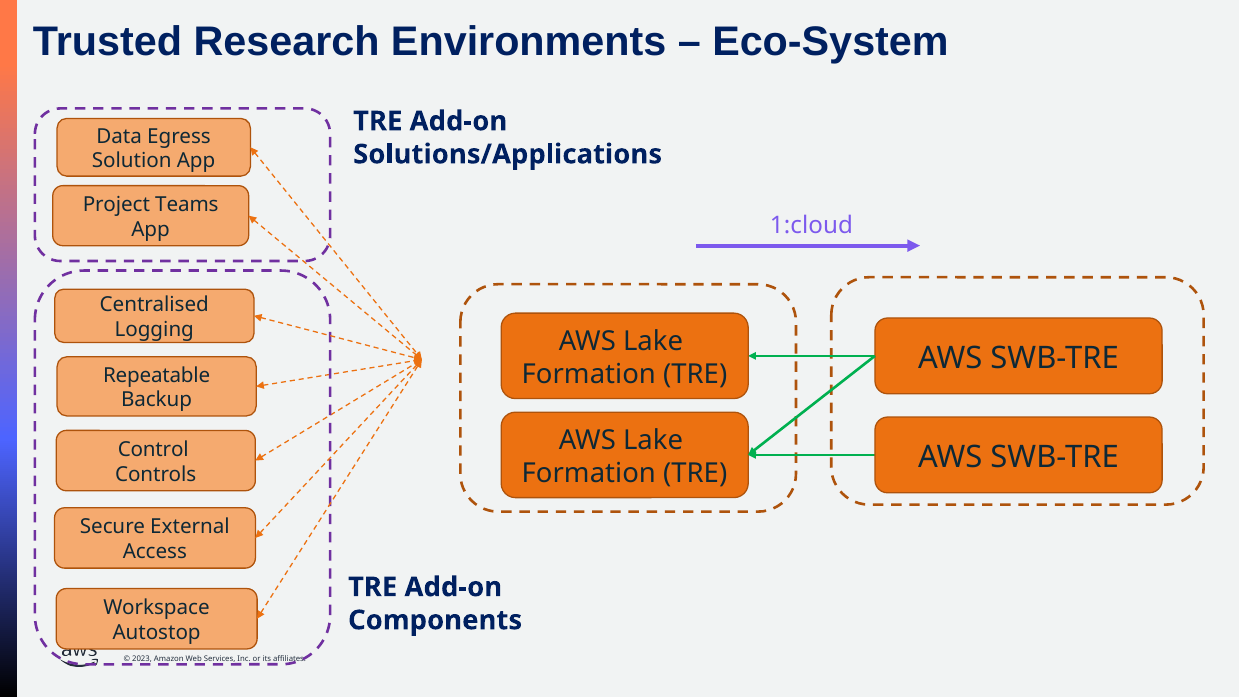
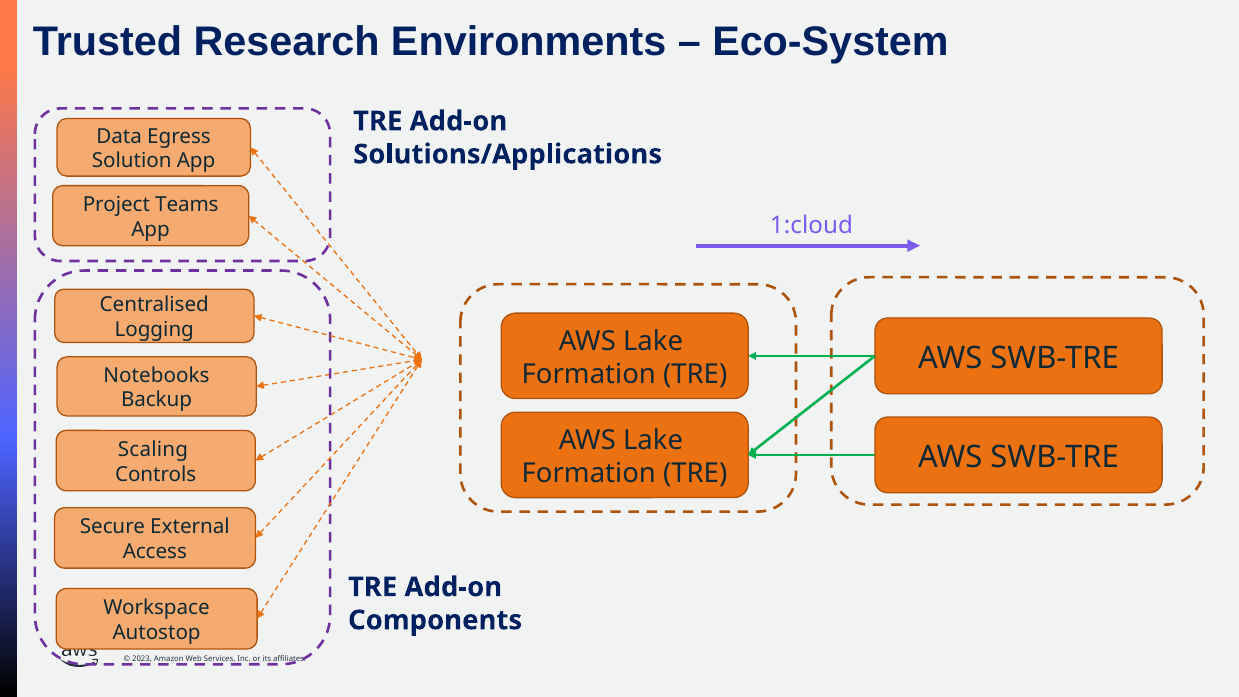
Repeatable: Repeatable -> Notebooks
Control: Control -> Scaling
